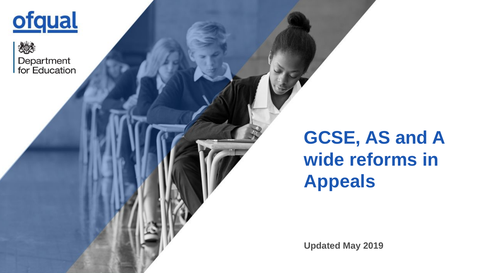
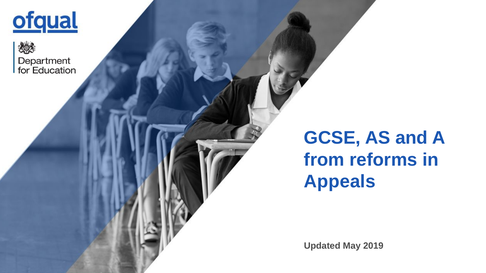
wide: wide -> from
